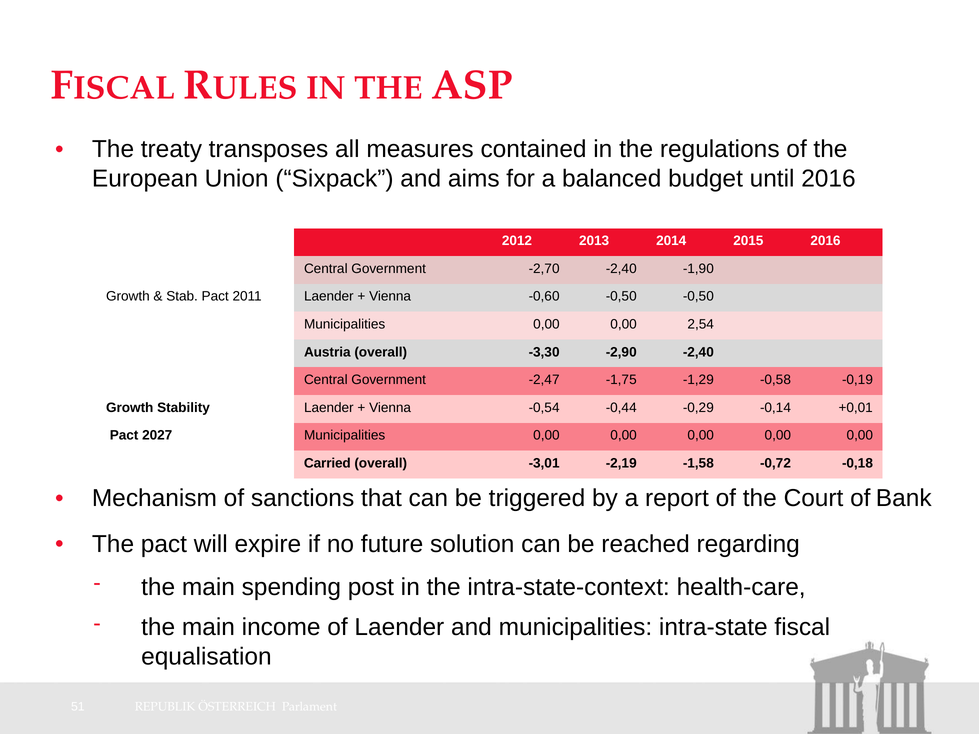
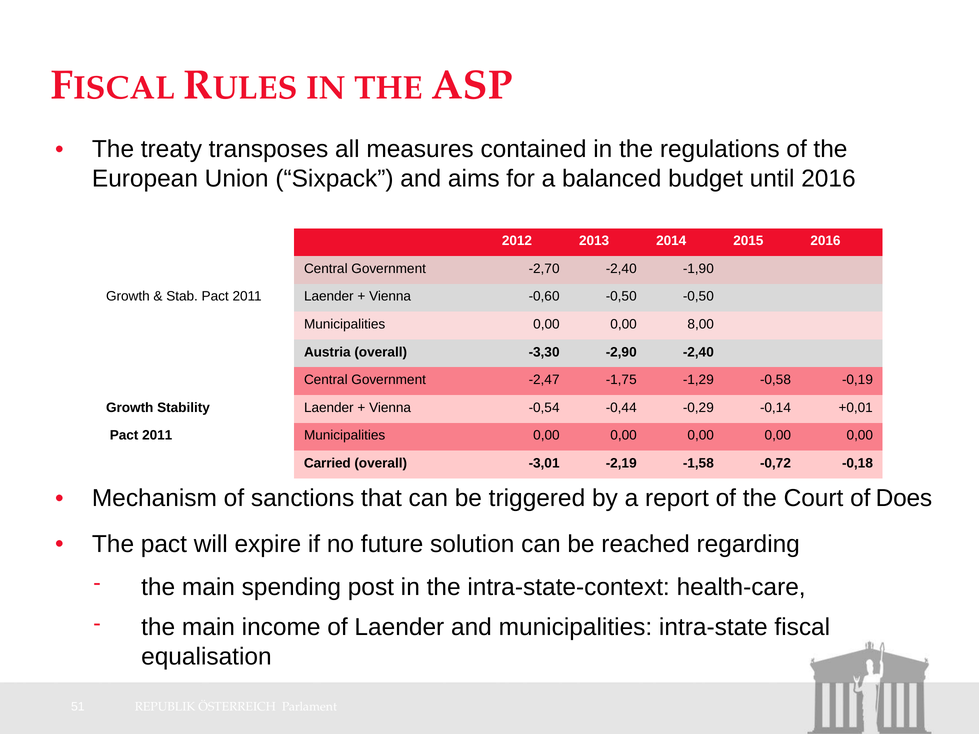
2,54: 2,54 -> 8,00
2027 at (157, 436): 2027 -> 2011
Bank: Bank -> Does
